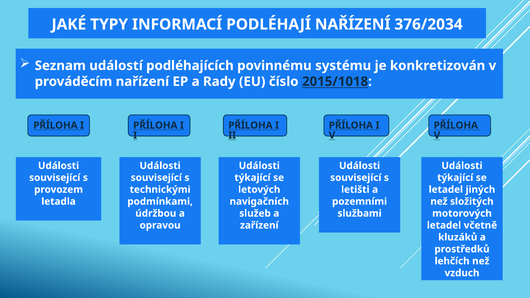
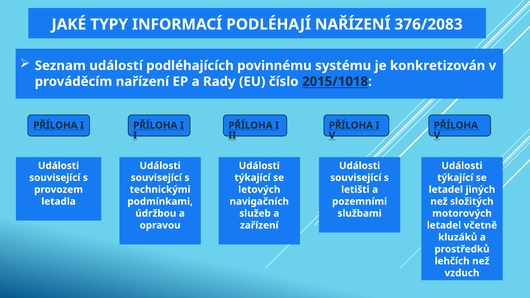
376/2034: 376/2034 -> 376/2083
